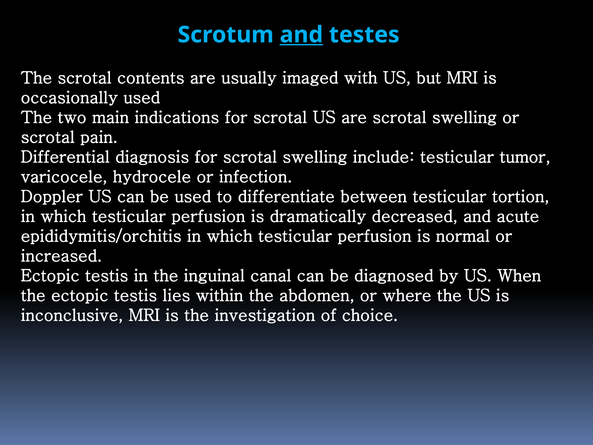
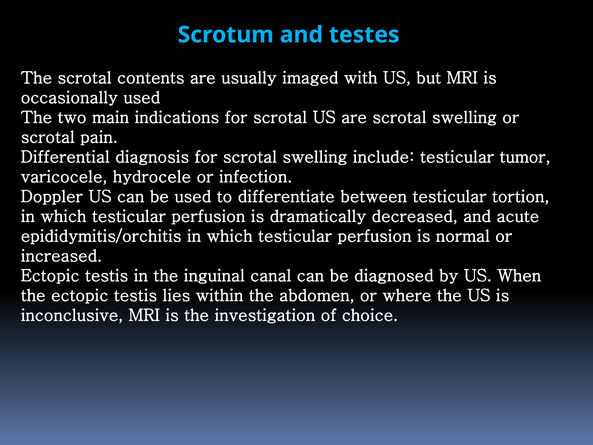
and at (301, 35) underline: present -> none
